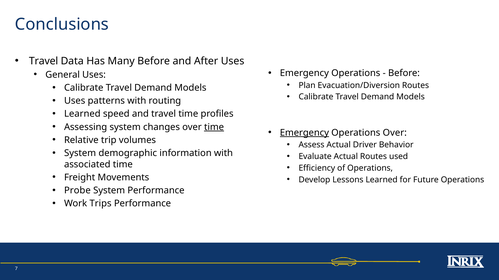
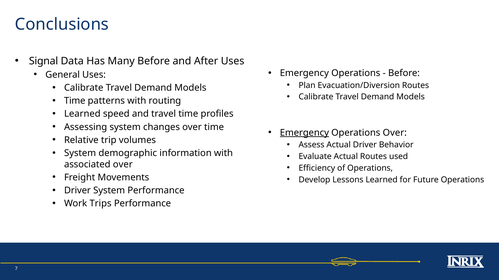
Travel at (44, 61): Travel -> Signal
Uses at (75, 101): Uses -> Time
time at (214, 127) underline: present -> none
associated time: time -> over
Probe at (77, 191): Probe -> Driver
